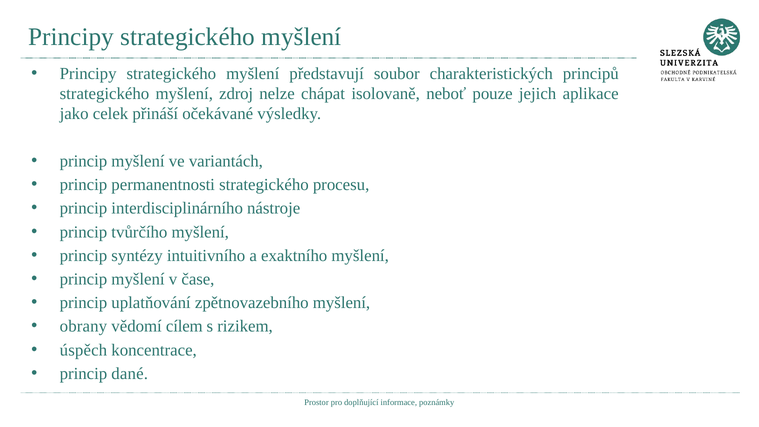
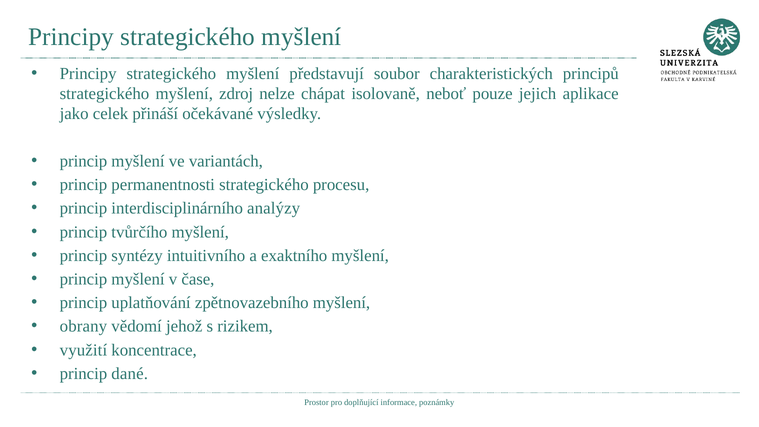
nástroje: nástroje -> analýzy
cílem: cílem -> jehož
úspěch: úspěch -> využití
